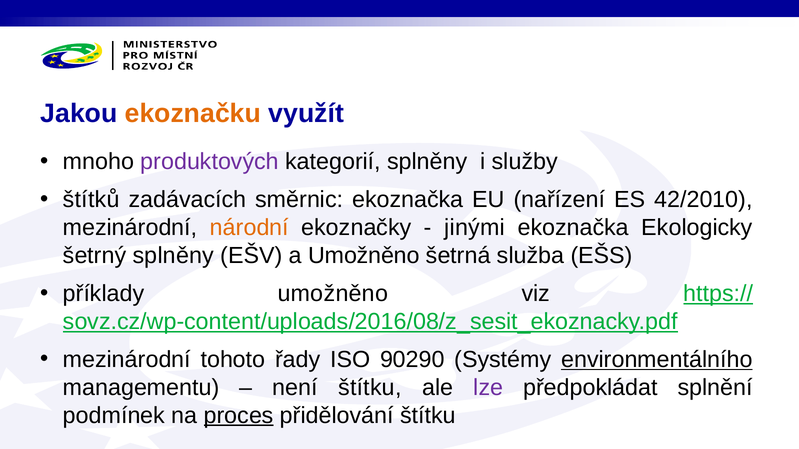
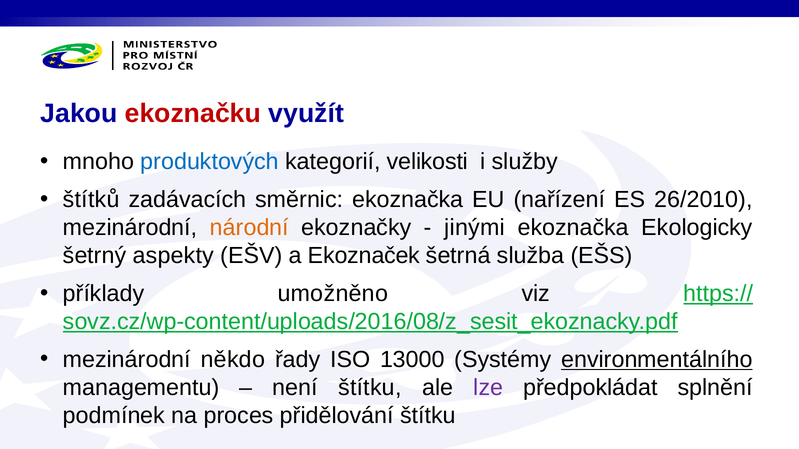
ekoznačku colour: orange -> red
produktových colour: purple -> blue
kategorií splněny: splněny -> velikosti
42/2010: 42/2010 -> 26/2010
šetrný splněny: splněny -> aspekty
a Umožněno: Umožněno -> Ekoznaček
tohoto: tohoto -> někdo
90290: 90290 -> 13000
proces underline: present -> none
